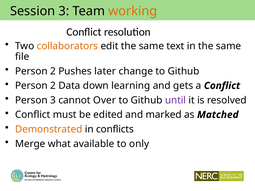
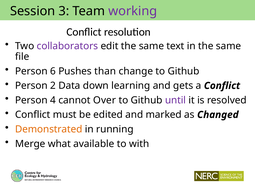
working colour: orange -> purple
collaborators colour: orange -> purple
2 at (53, 71): 2 -> 6
later: later -> than
Person 3: 3 -> 4
Matched: Matched -> Changed
conflicts: conflicts -> running
only: only -> with
